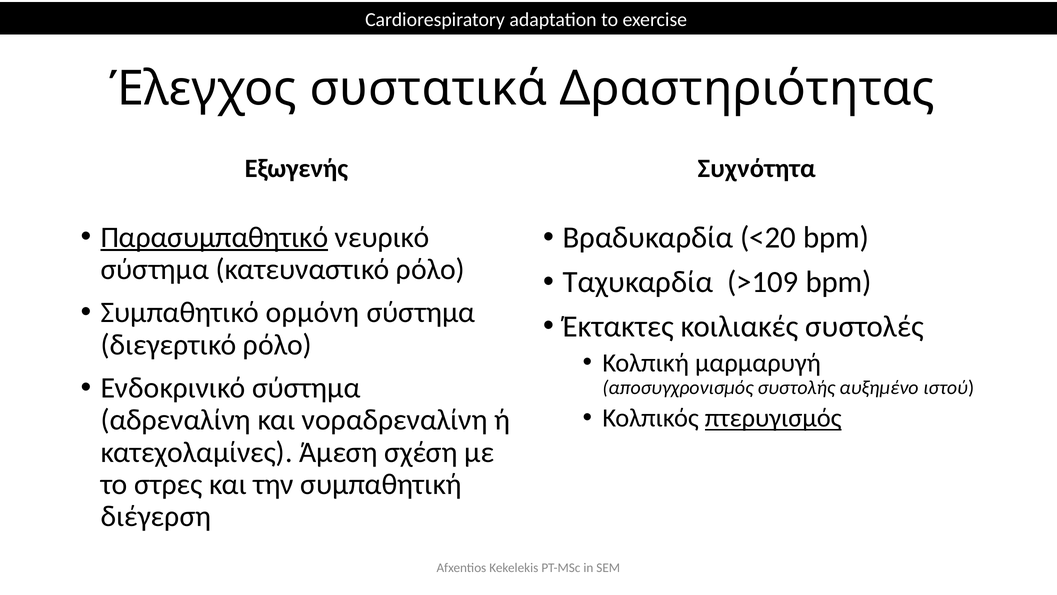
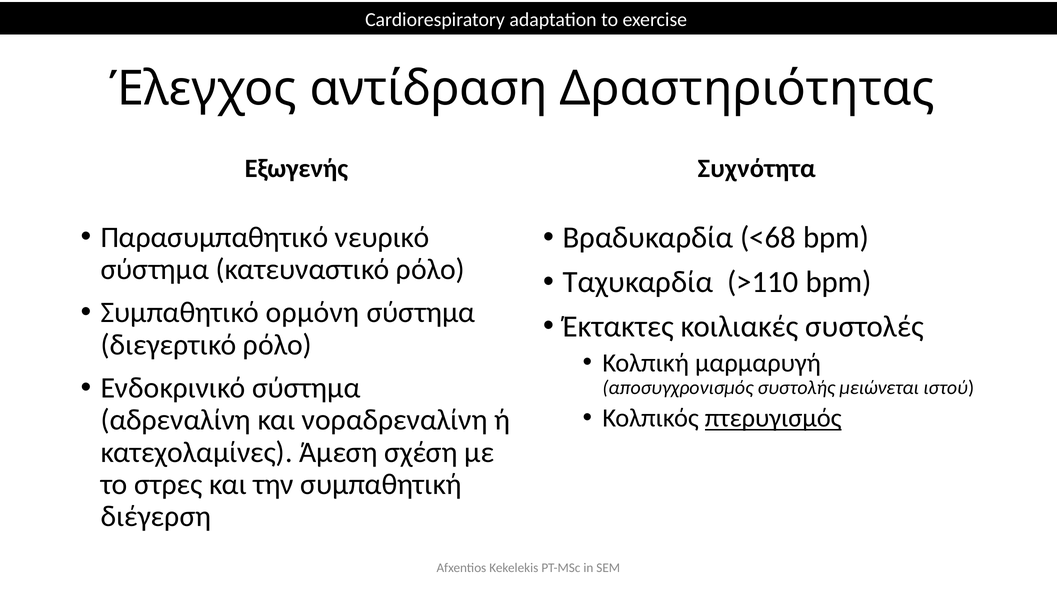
συστατικά: συστατικά -> αντίδραση
<20: <20 -> <68
Παρασυμπαθητικό underline: present -> none
>109: >109 -> >110
αυξημένο: αυξημένο -> μειώνεται
